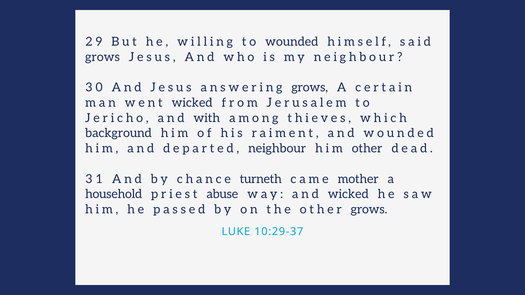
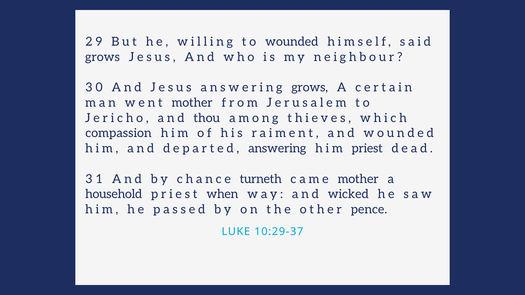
went wicked: wicked -> mother
with: with -> thou
background: background -> compassion
departed neighbour: neighbour -> answering
him other: other -> priest
abuse: abuse -> when
other grows: grows -> pence
